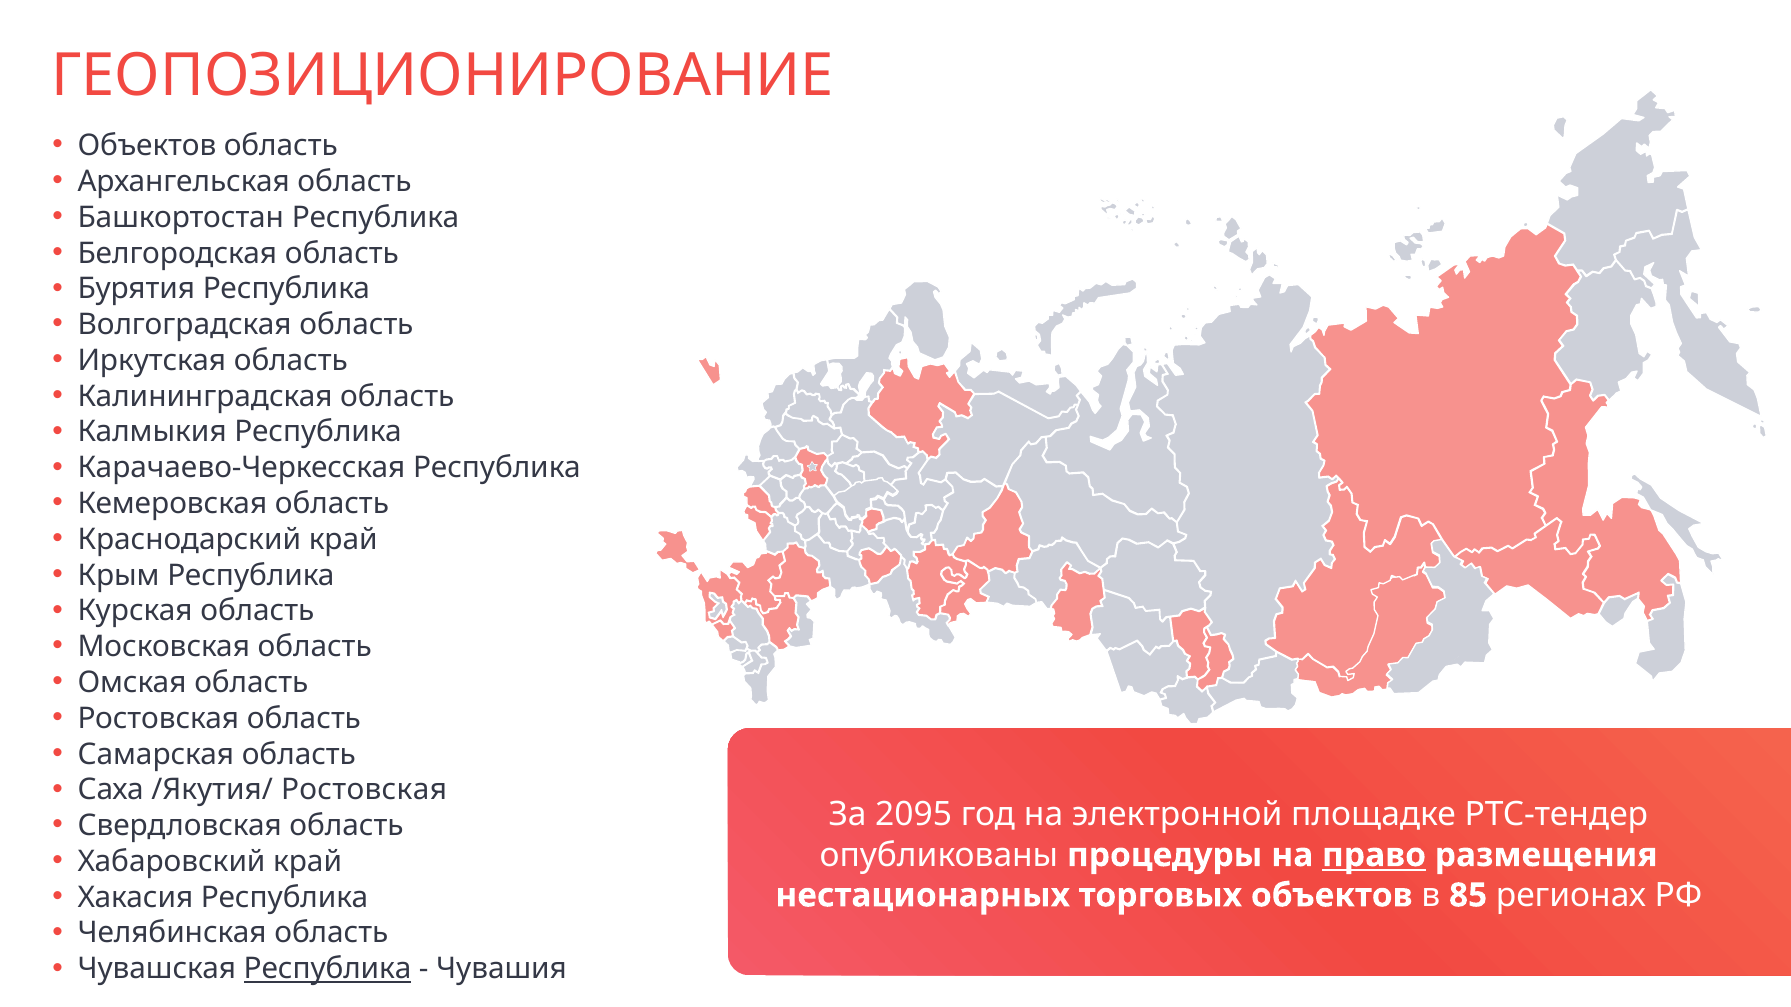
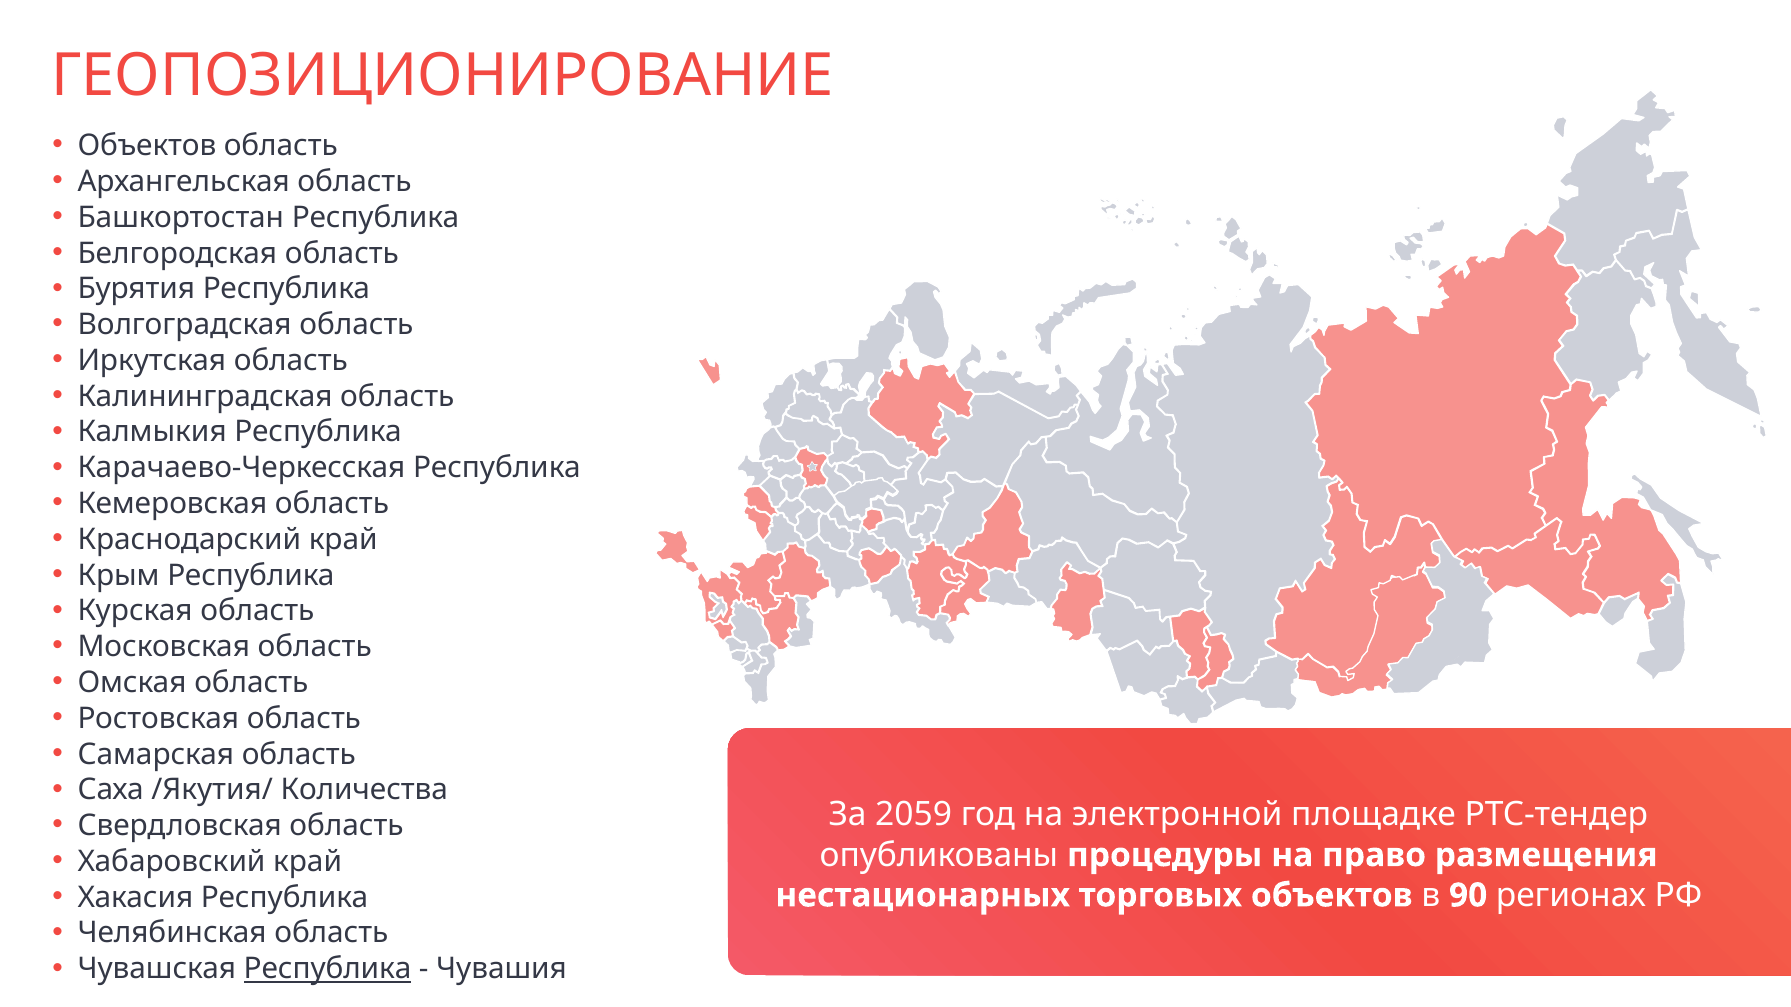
/Якутия/ Ростовская: Ростовская -> Количества
2095: 2095 -> 2059
право underline: present -> none
85: 85 -> 90
